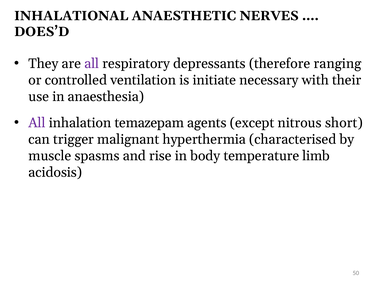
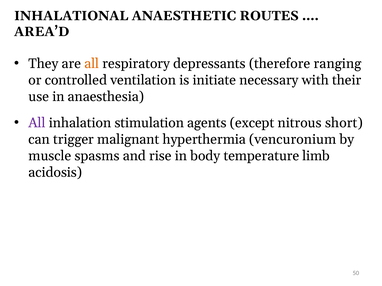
NERVES: NERVES -> ROUTES
DOES’D: DOES’D -> AREA’D
all at (92, 64) colour: purple -> orange
temazepam: temazepam -> stimulation
characterised: characterised -> vencuronium
